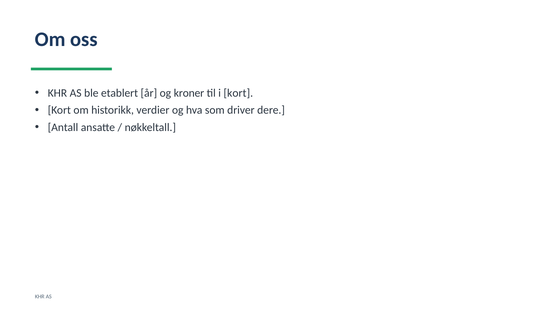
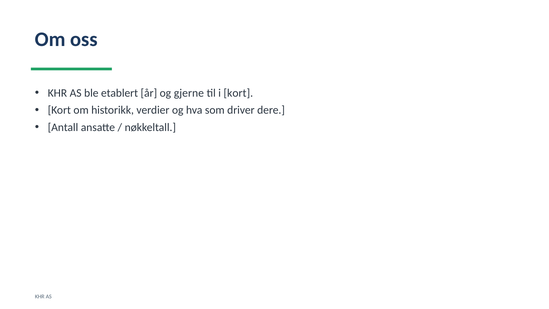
kroner: kroner -> gjerne
